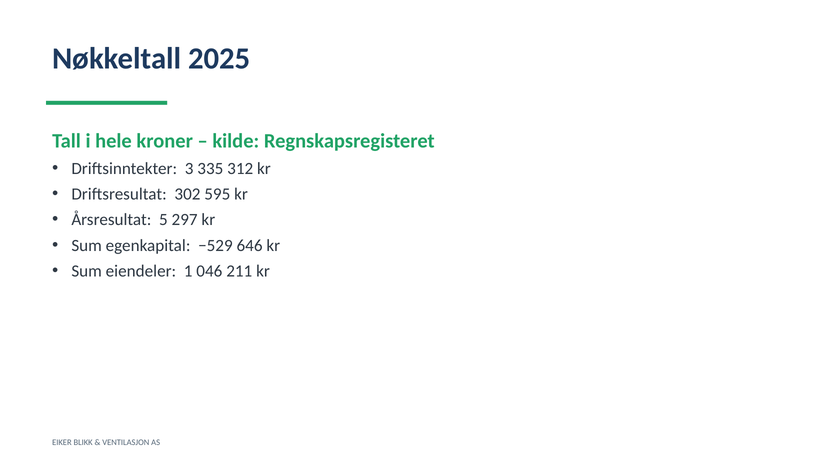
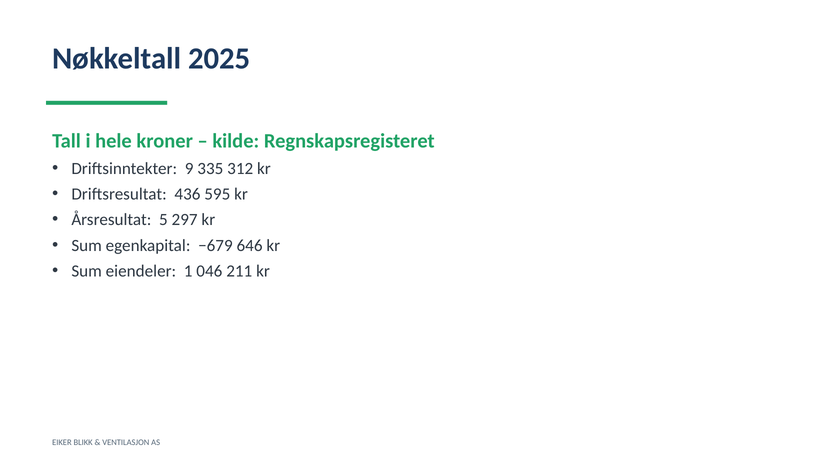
3: 3 -> 9
302: 302 -> 436
−529: −529 -> −679
